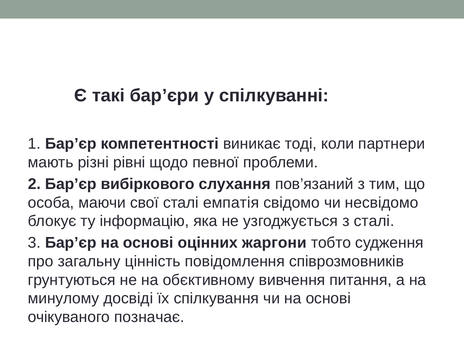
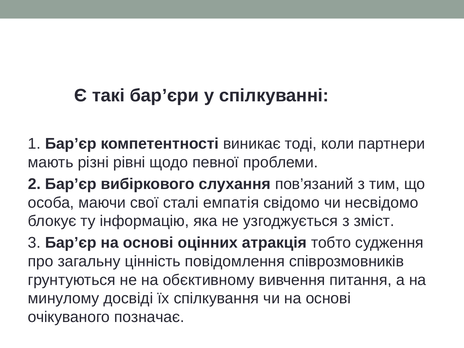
з сталі: сталі -> зміст
жаргони: жаргони -> атракція
